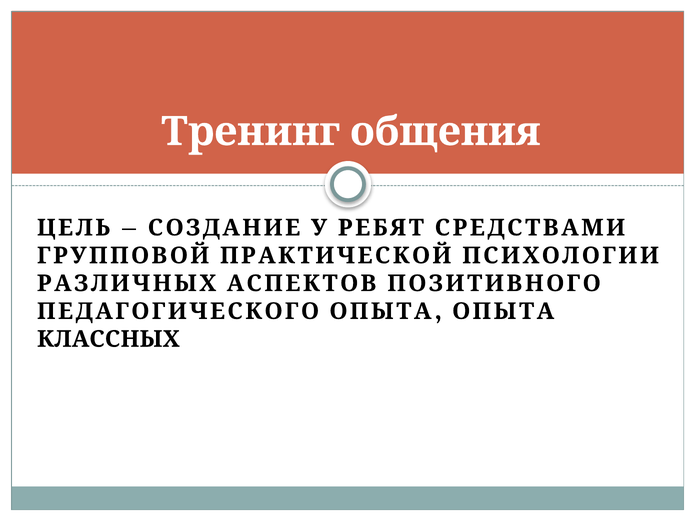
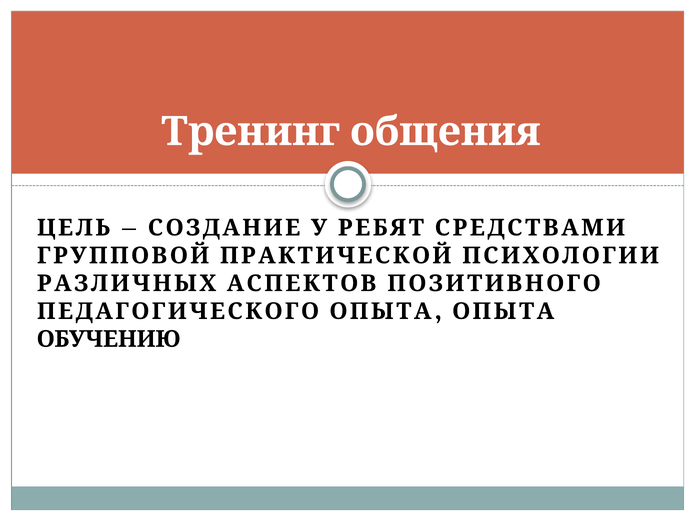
КЛАССНЫХ: КЛАССНЫХ -> ОБУЧЕНИЮ
